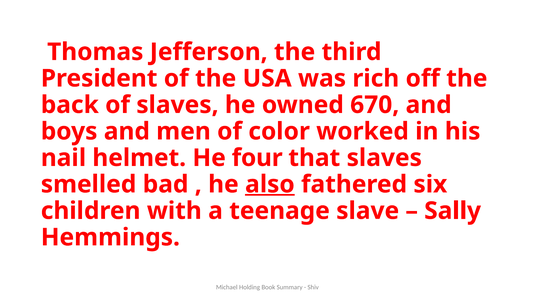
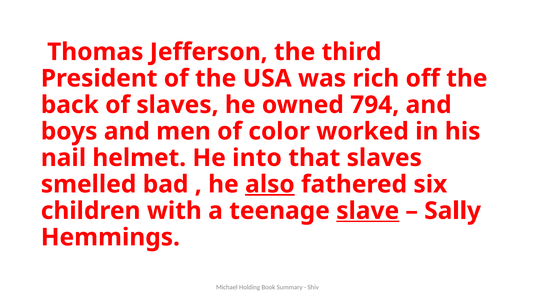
670: 670 -> 794
four: four -> into
slave underline: none -> present
